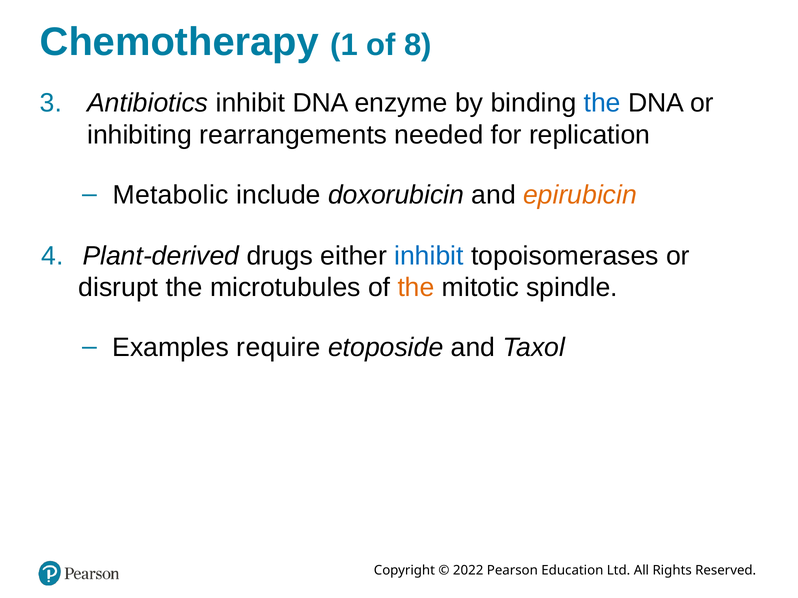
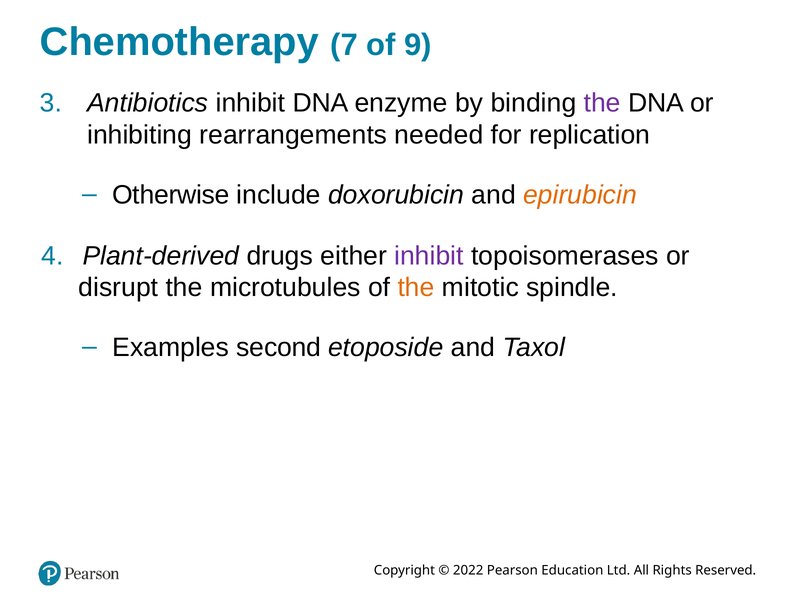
1: 1 -> 7
8: 8 -> 9
the at (602, 103) colour: blue -> purple
Metabolic: Metabolic -> Otherwise
inhibit at (429, 256) colour: blue -> purple
require: require -> second
